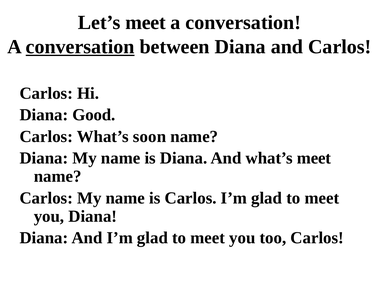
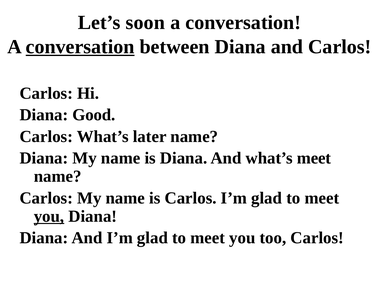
Let’s meet: meet -> soon
soon: soon -> later
you at (49, 216) underline: none -> present
